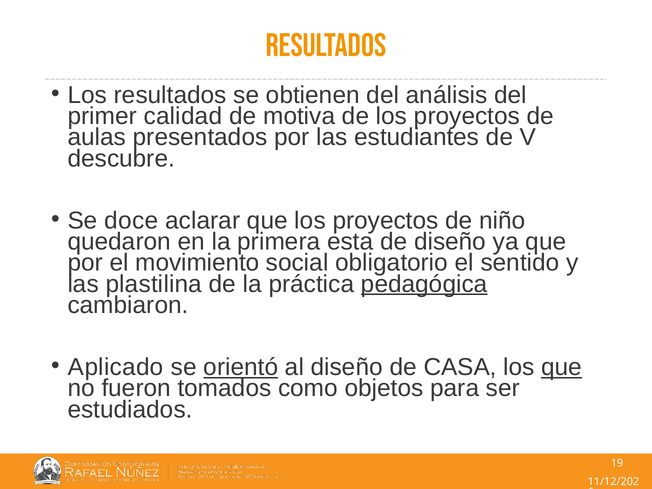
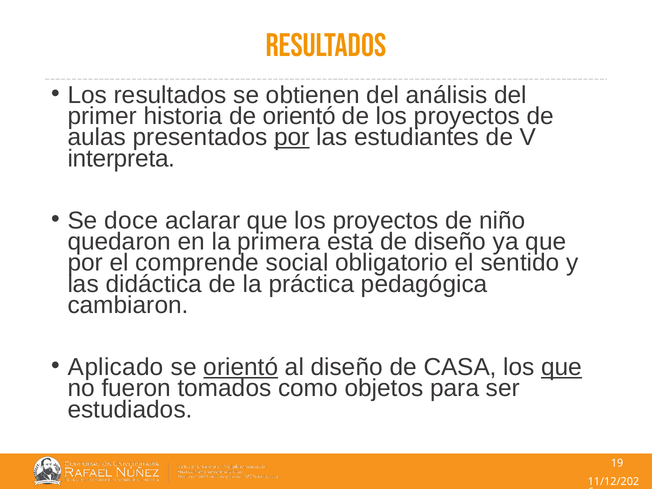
calidad: calidad -> historia
de motiva: motiva -> orientó
por at (292, 137) underline: none -> present
descubre: descubre -> interpreta
movimiento: movimiento -> comprende
plastilina: plastilina -> didáctica
pedagógica underline: present -> none
